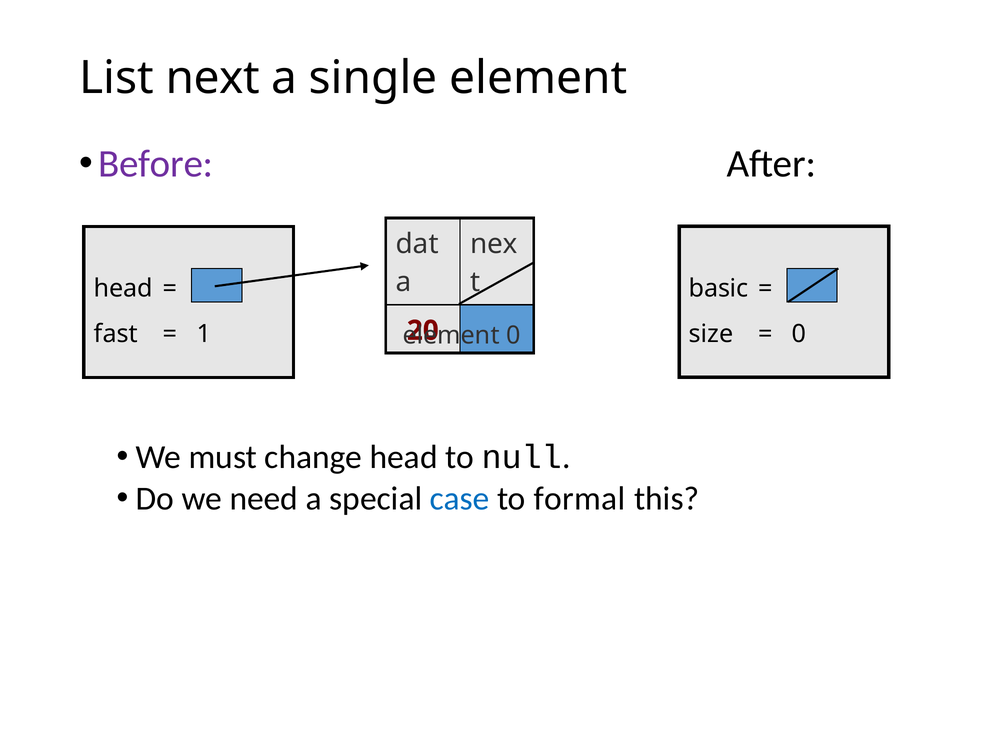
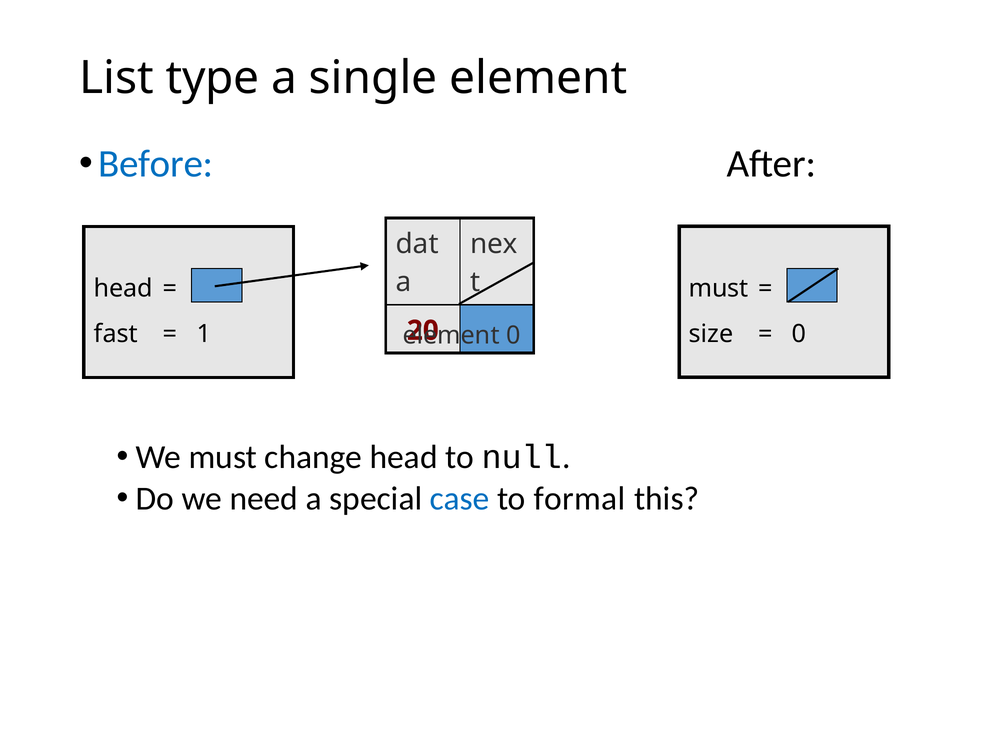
next: next -> type
Before colour: purple -> blue
basic at (719, 288): basic -> must
